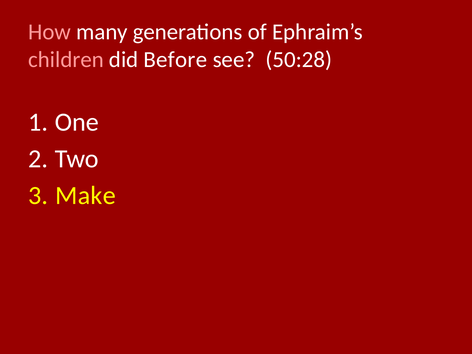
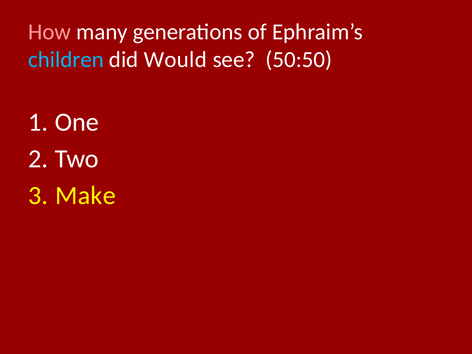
children colour: pink -> light blue
Before: Before -> Would
50:28: 50:28 -> 50:50
